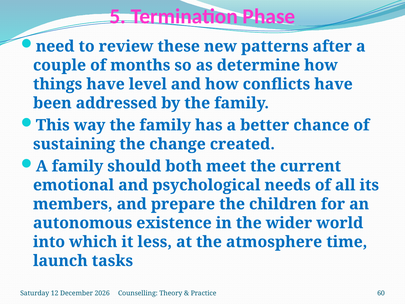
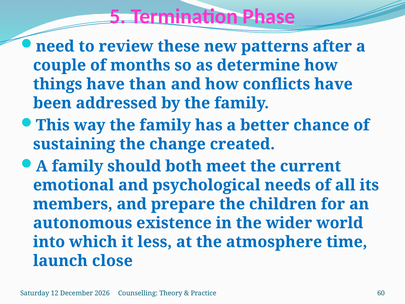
level: level -> than
tasks: tasks -> close
